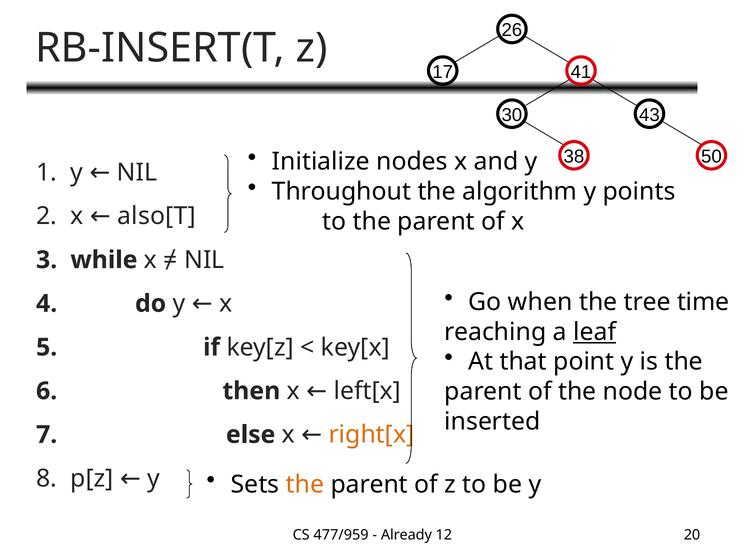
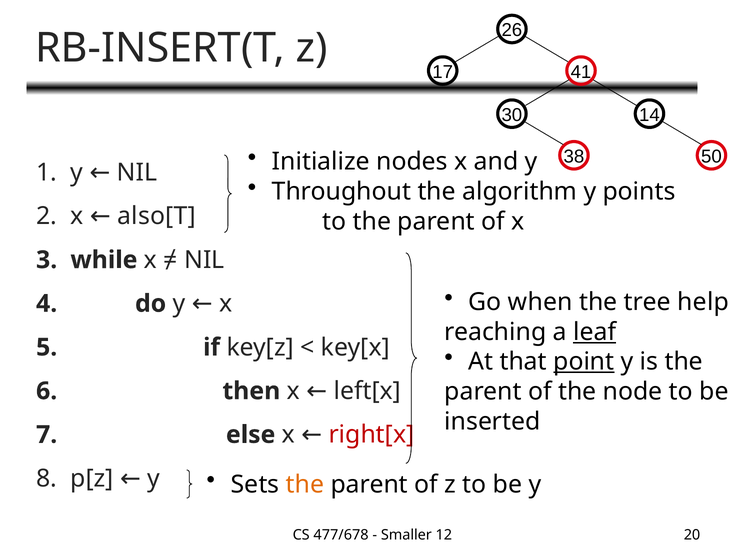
43: 43 -> 14
time: time -> help
point underline: none -> present
right[x colour: orange -> red
477/959: 477/959 -> 477/678
Already: Already -> Smaller
